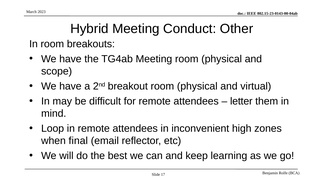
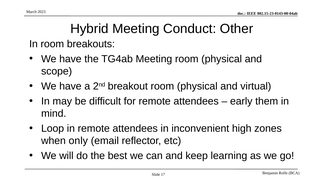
letter: letter -> early
final: final -> only
